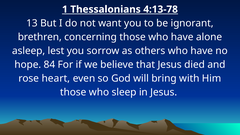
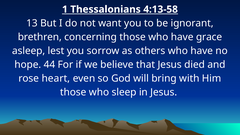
4:13-78: 4:13-78 -> 4:13-58
alone: alone -> grace
84: 84 -> 44
